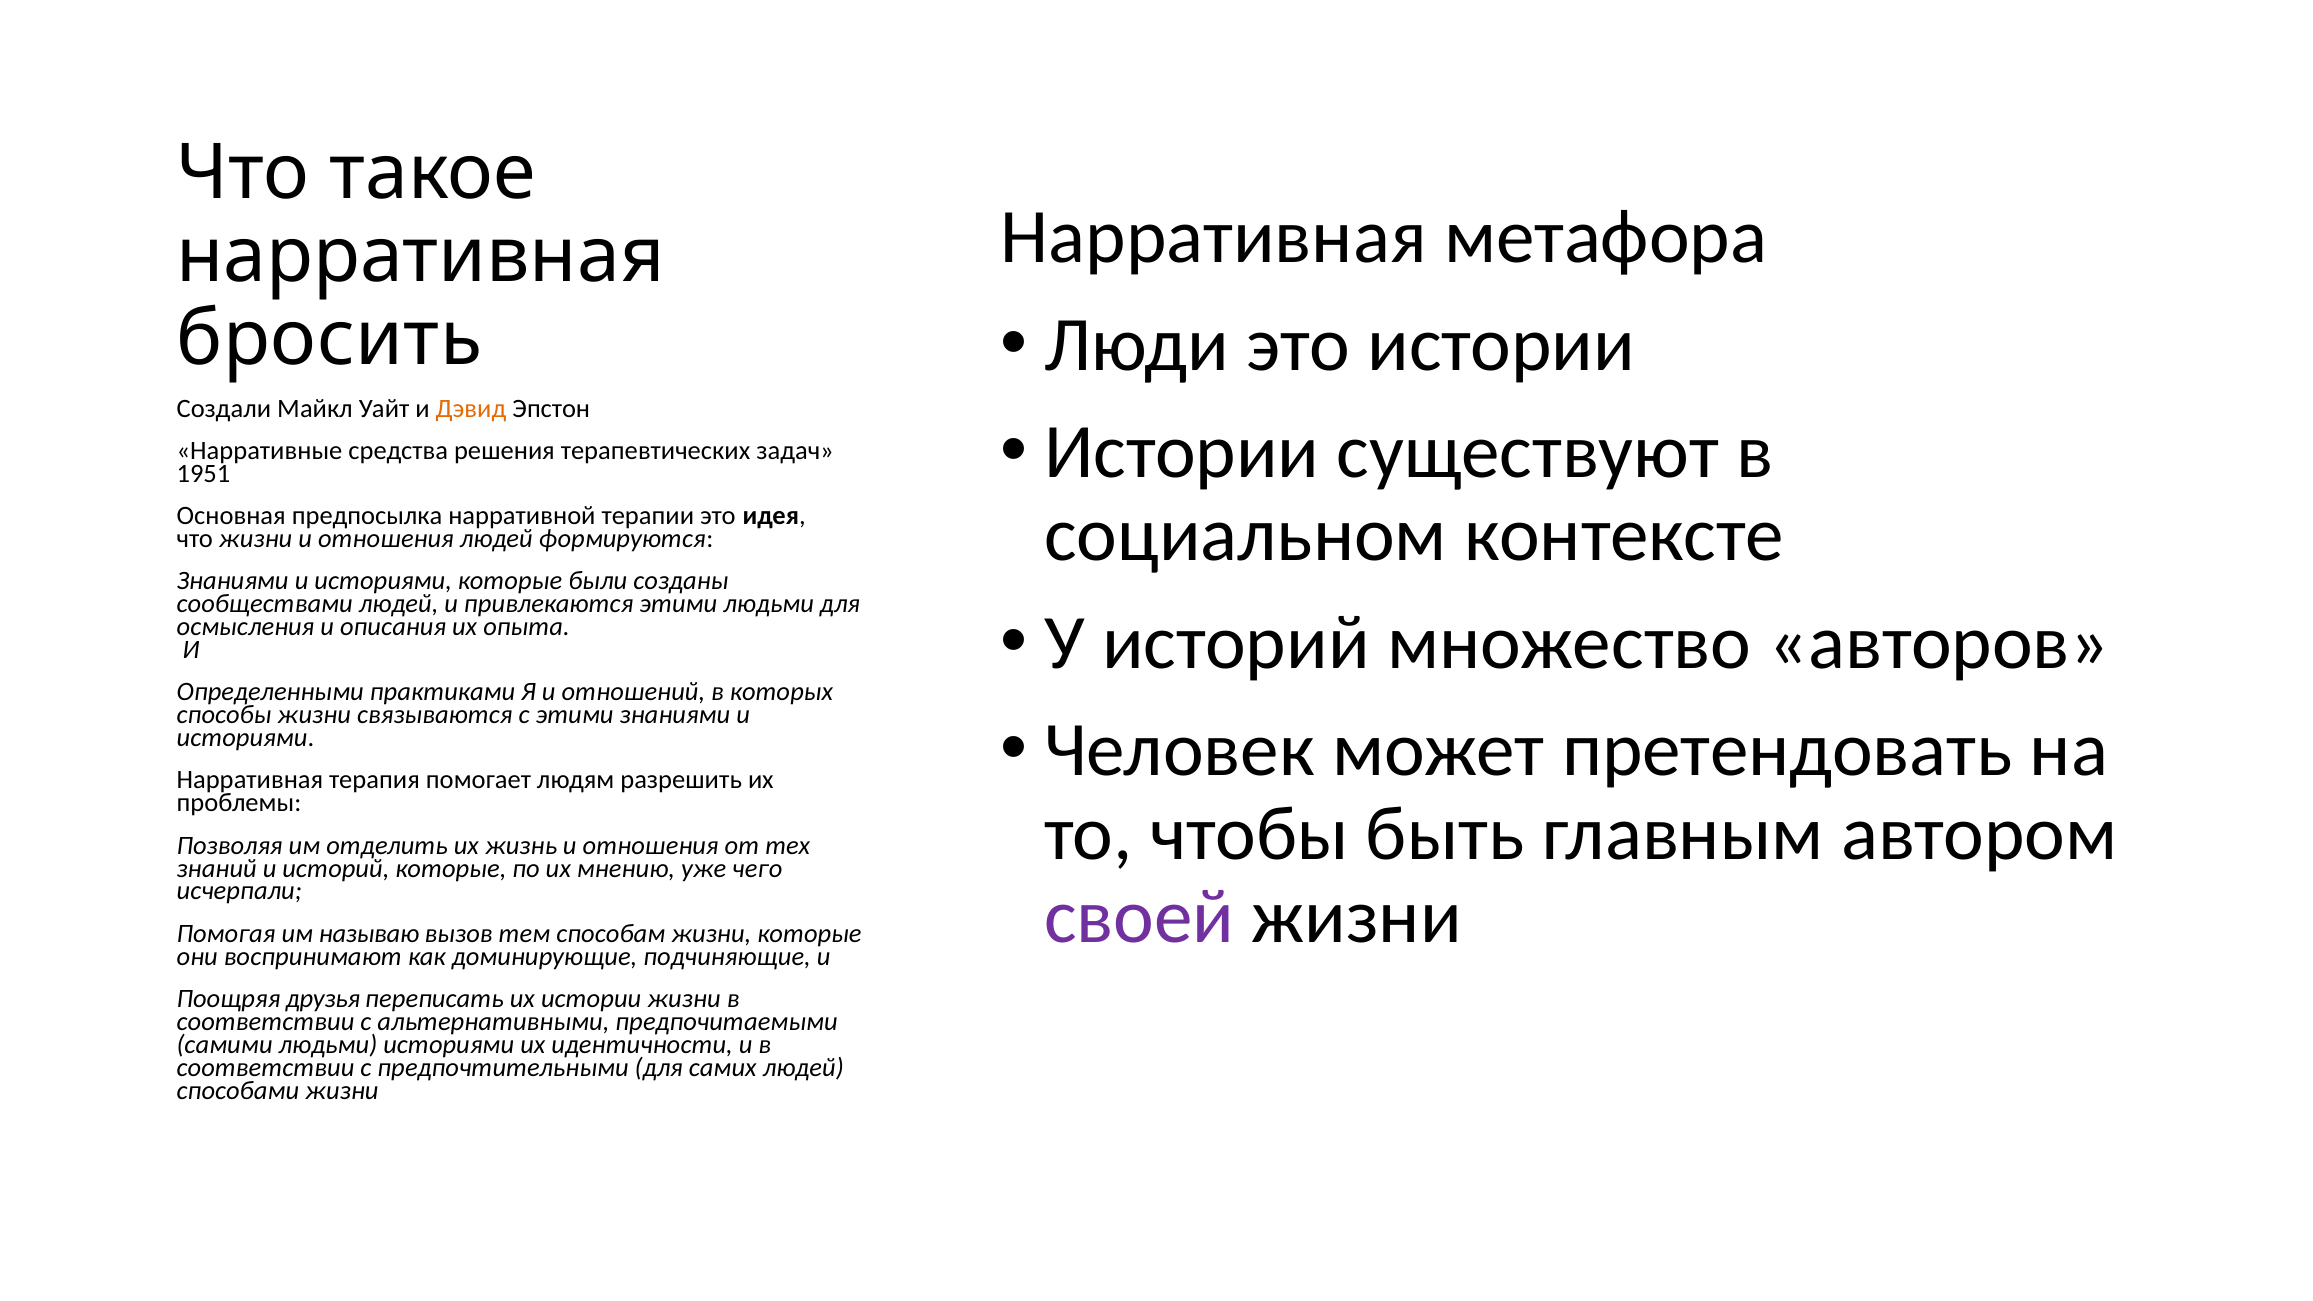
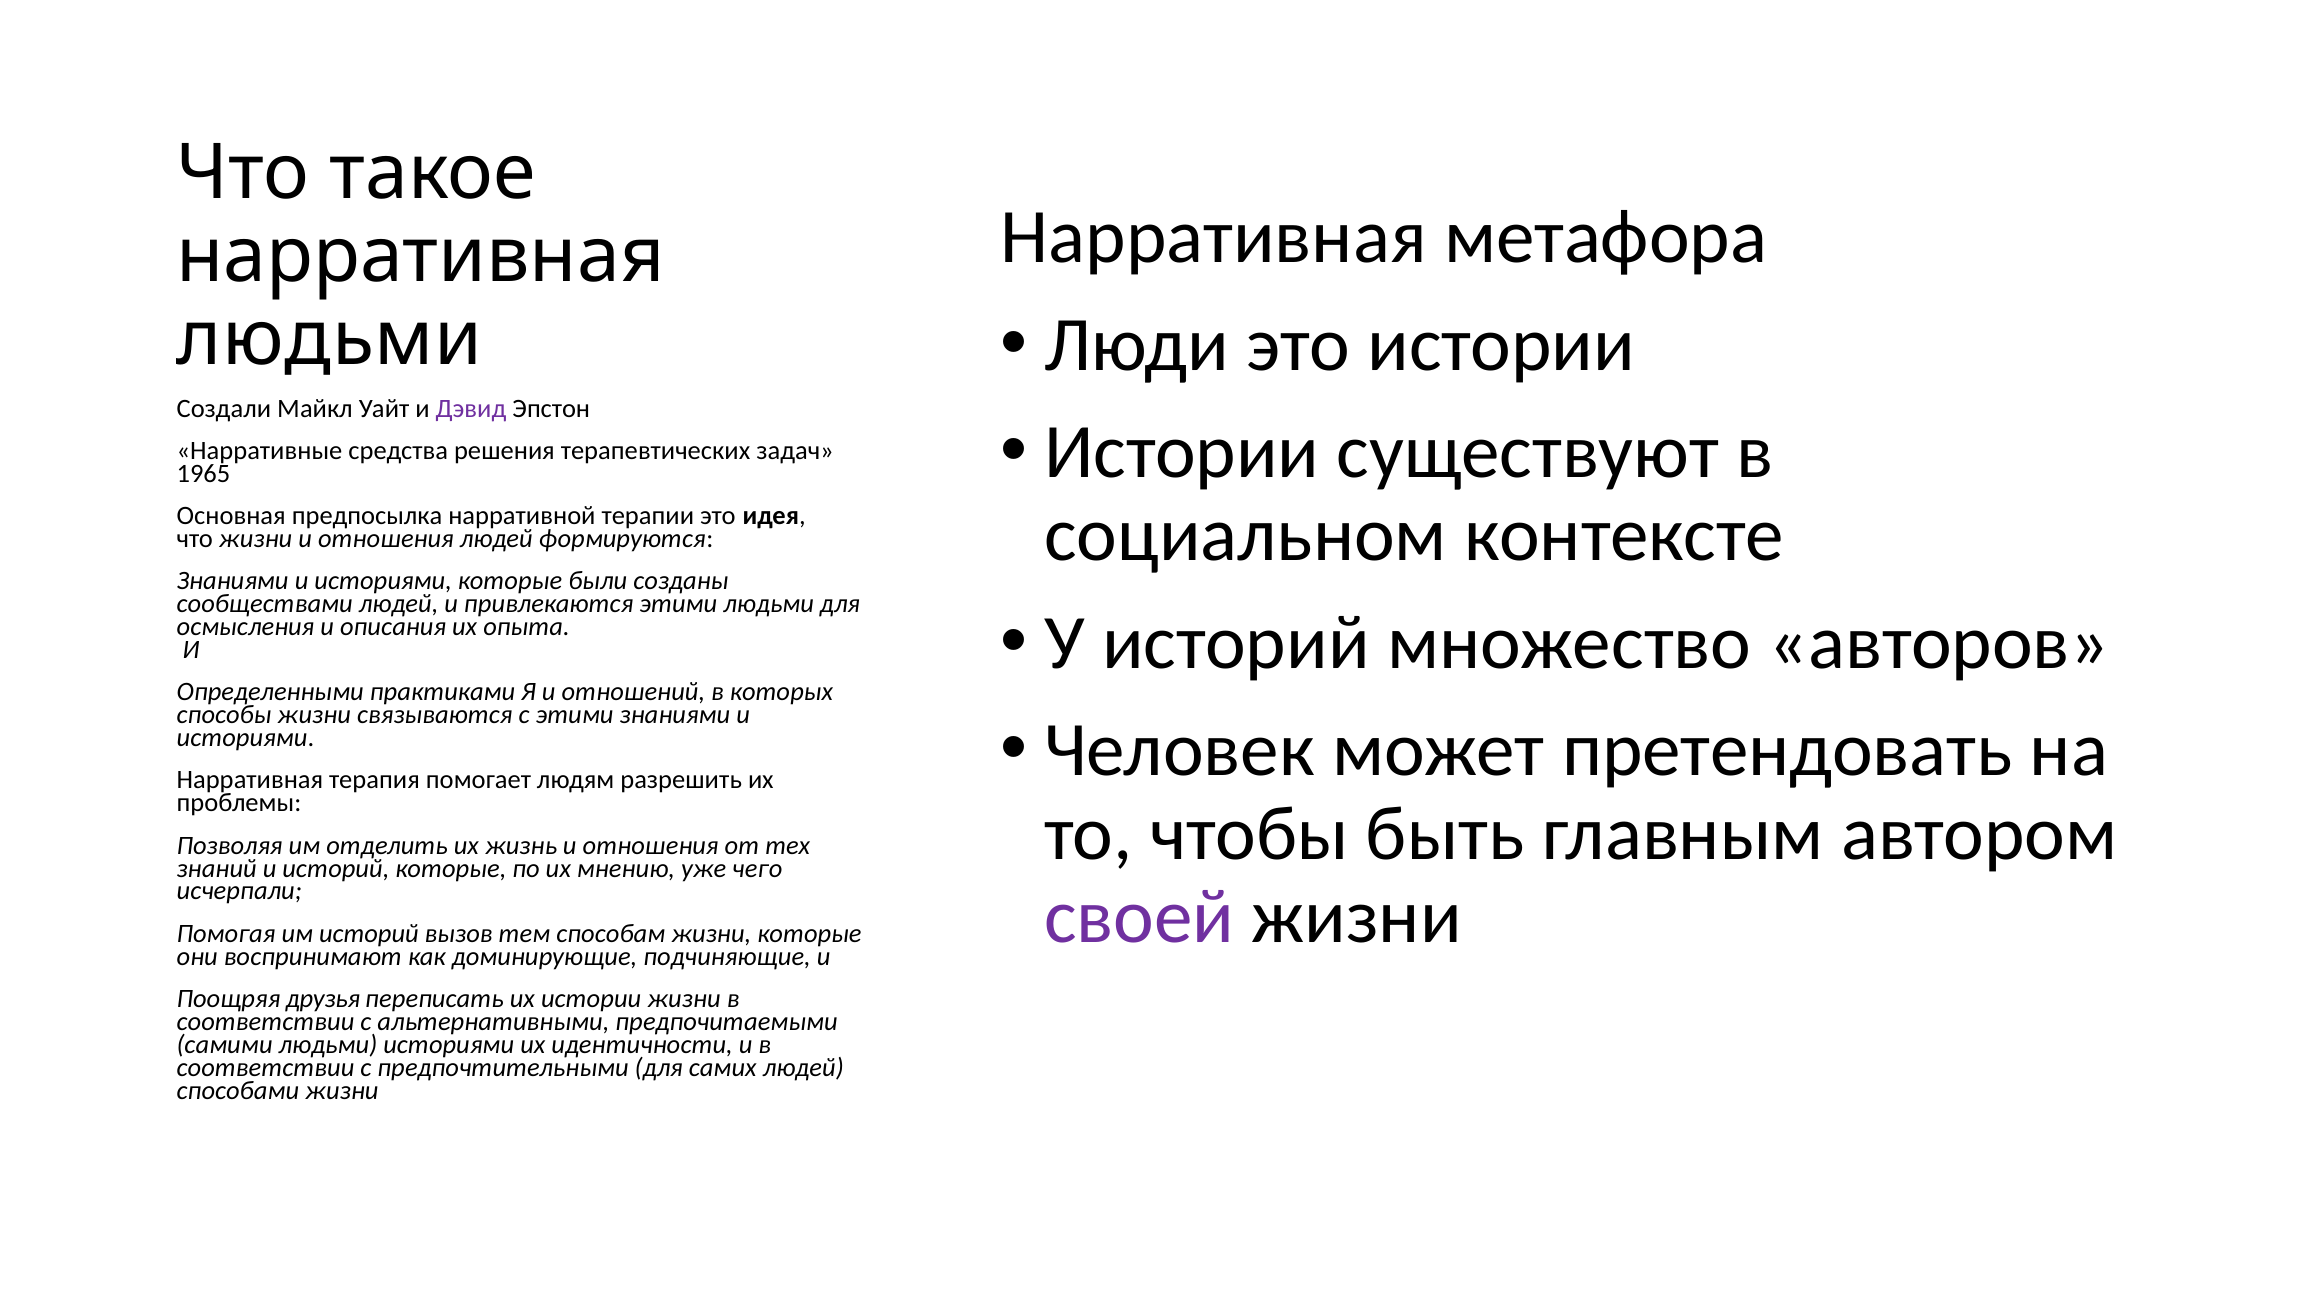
бросить at (330, 339): бросить -> людьми
Дэвид colour: orange -> purple
1951: 1951 -> 1965
им называю: называю -> историй
